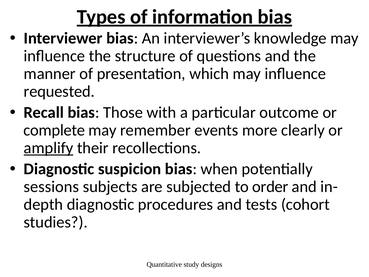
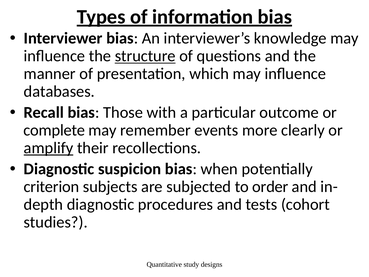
structure underline: none -> present
requested: requested -> databases
sessions: sessions -> criterion
